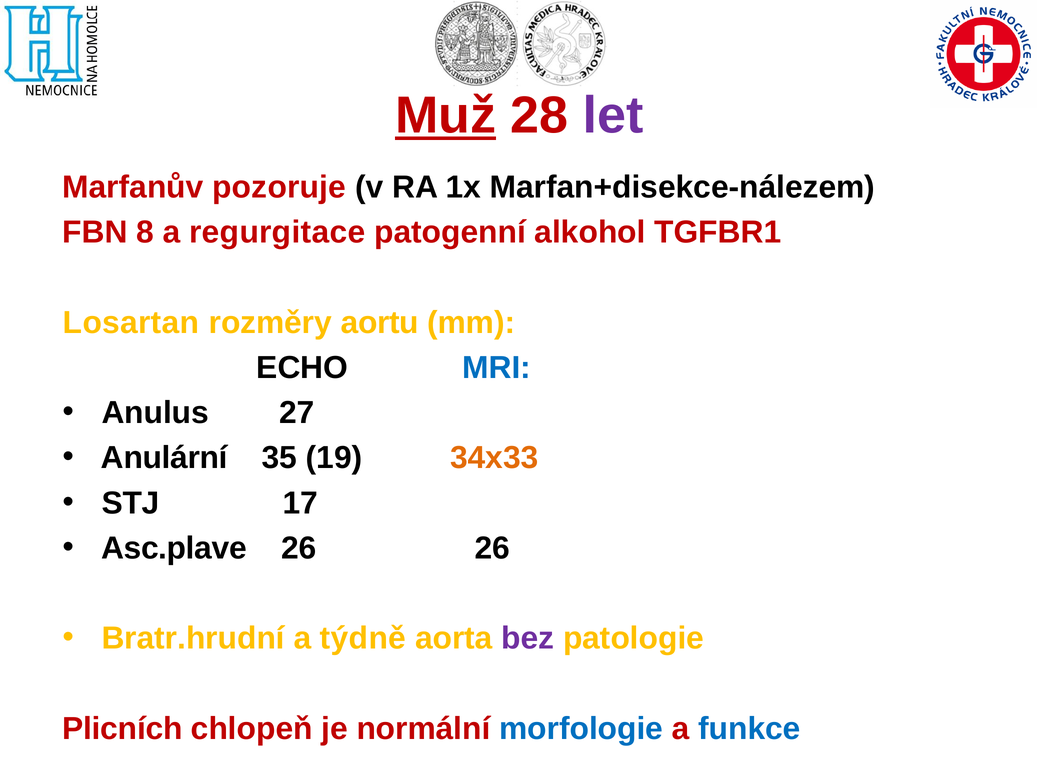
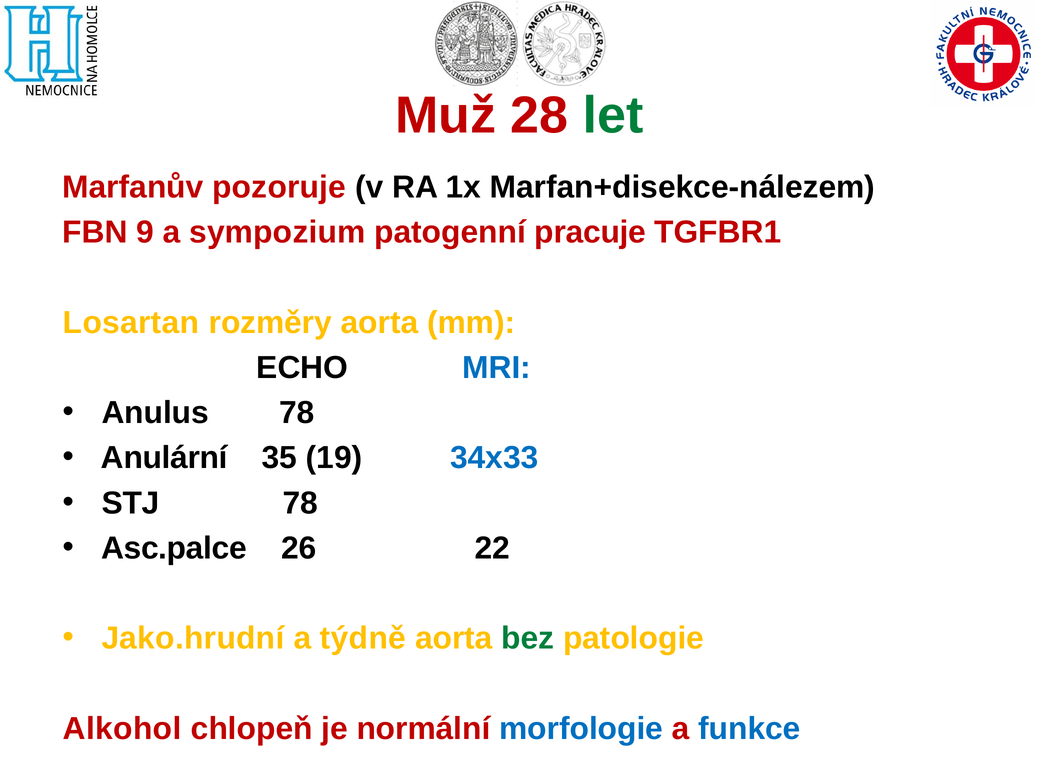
Muž underline: present -> none
let colour: purple -> green
8: 8 -> 9
regurgitace: regurgitace -> sympozium
alkohol: alkohol -> pracuje
rozměry aortu: aortu -> aorta
Anulus 27: 27 -> 78
34x33 colour: orange -> blue
STJ 17: 17 -> 78
Asc.plave: Asc.plave -> Asc.palce
26 26: 26 -> 22
Bratr.hrudní: Bratr.hrudní -> Jako.hrudní
bez colour: purple -> green
Plicních: Plicních -> Alkohol
